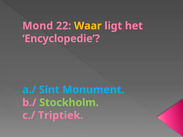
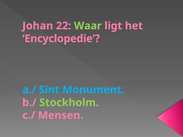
Mond: Mond -> Johan
Waar colour: yellow -> light green
Triptiek: Triptiek -> Mensen
